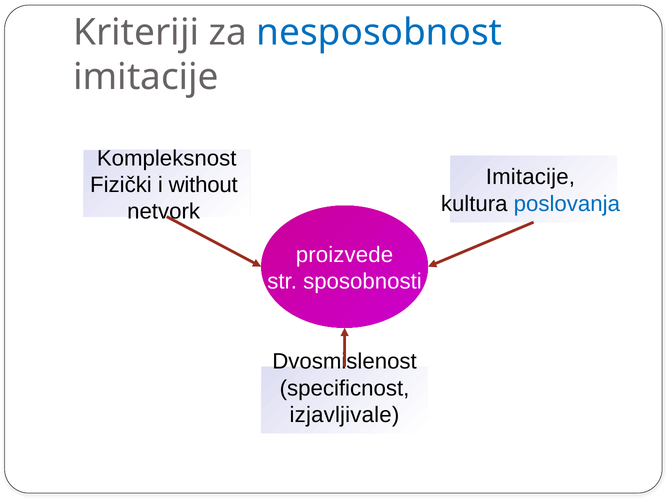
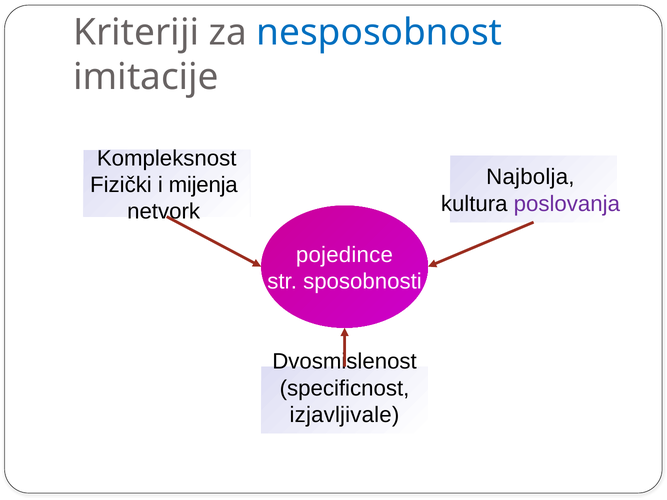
Imitacije at (530, 177): Imitacije -> Najbolja
without: without -> mijenja
poslovanja colour: blue -> purple
proizvede: proizvede -> pojedince
